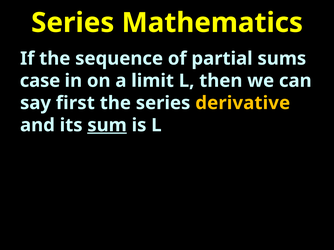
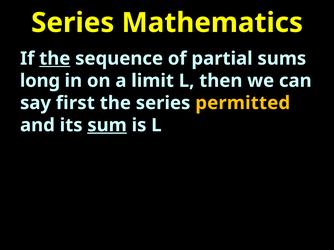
the at (55, 59) underline: none -> present
case: case -> long
derivative: derivative -> permitted
